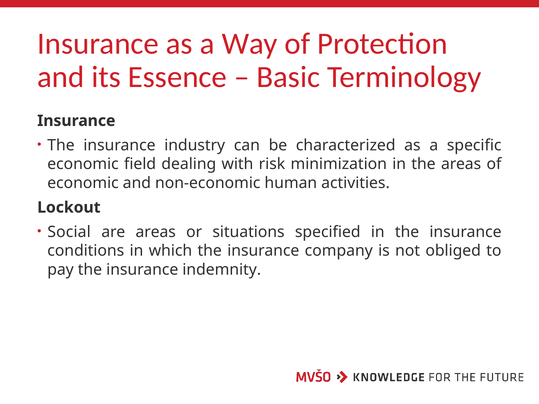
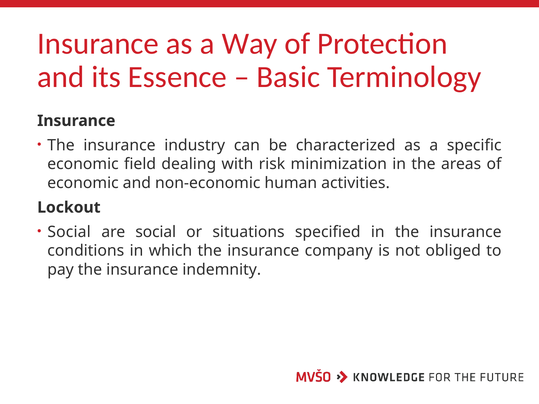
are areas: areas -> social
